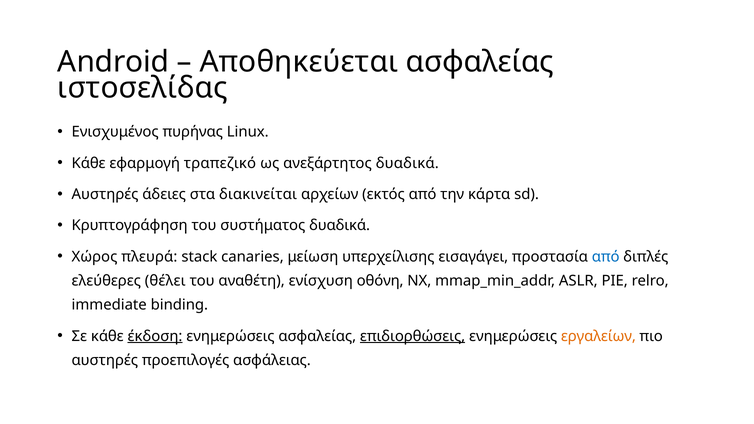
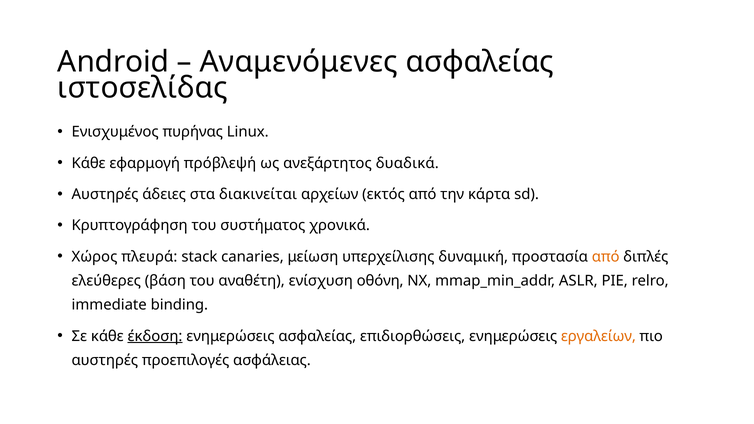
Αποθηκεύεται: Αποθηκεύεται -> Αναμενόμενες
τραπεζικό: τραπεζικό -> πρόβλεψή
συστήματος δυαδικά: δυαδικά -> χρονικά
εισαγάγει: εισαγάγει -> δυναμική
από at (606, 257) colour: blue -> orange
θέλει: θέλει -> βάση
επιδιορθώσεις underline: present -> none
